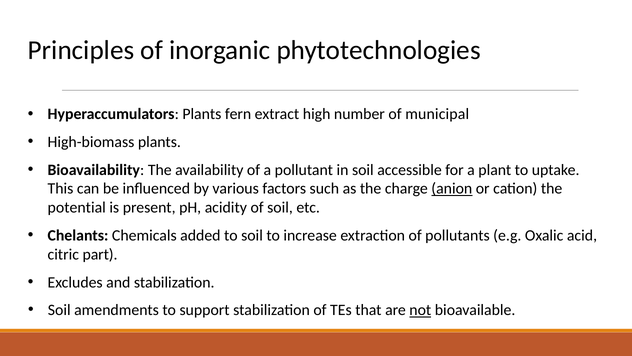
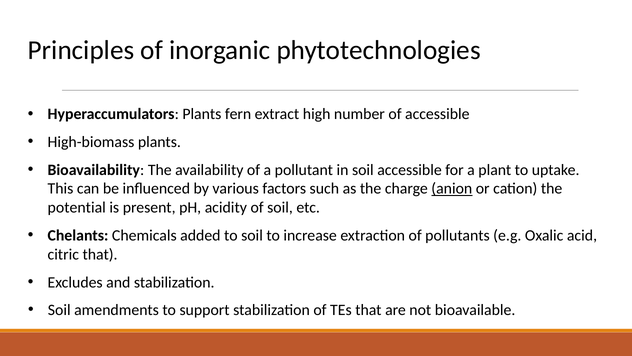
of municipal: municipal -> accessible
citric part: part -> that
not underline: present -> none
